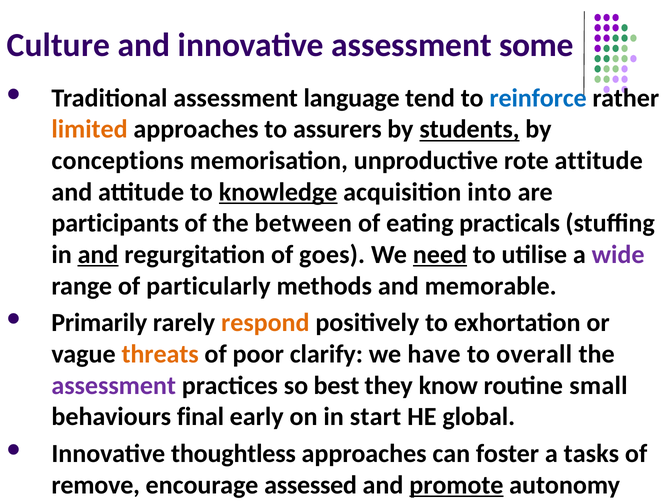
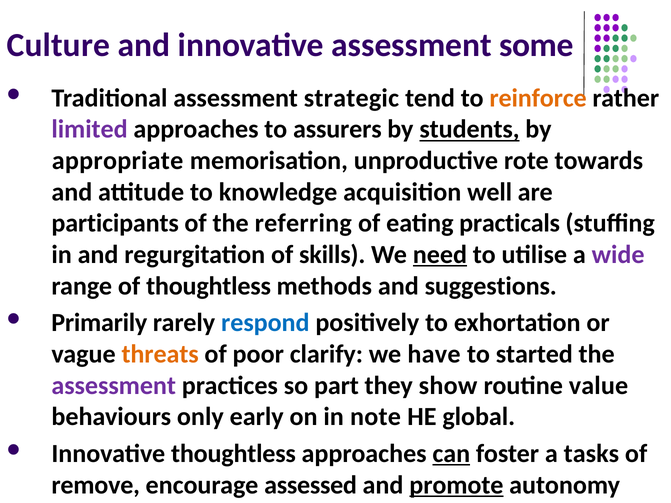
language: language -> strategic
reinforce colour: blue -> orange
limited colour: orange -> purple
conceptions: conceptions -> appropriate
rote attitude: attitude -> towards
knowledge underline: present -> none
into: into -> well
between: between -> referring
and at (98, 255) underline: present -> none
goes: goes -> skills
of particularly: particularly -> thoughtless
memorable: memorable -> suggestions
respond colour: orange -> blue
overall: overall -> started
best: best -> part
know: know -> show
small: small -> value
final: final -> only
start: start -> note
can underline: none -> present
